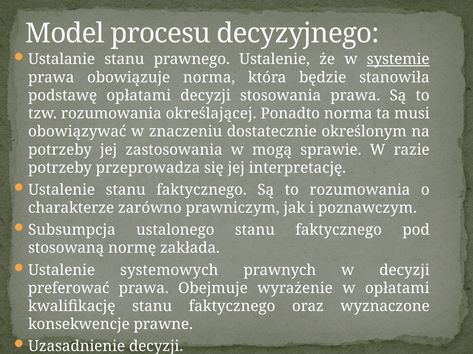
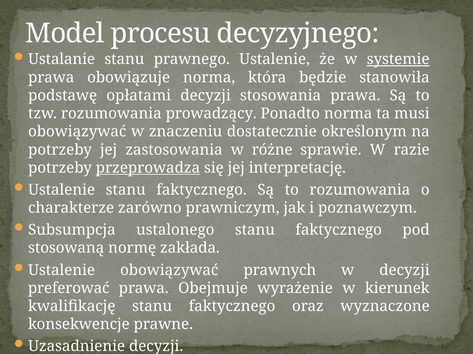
określającej: określającej -> prowadzący
mogą: mogą -> różne
przeprowadza underline: none -> present
Ustalenie systemowych: systemowych -> obowiązywać
w opłatami: opłatami -> kierunek
